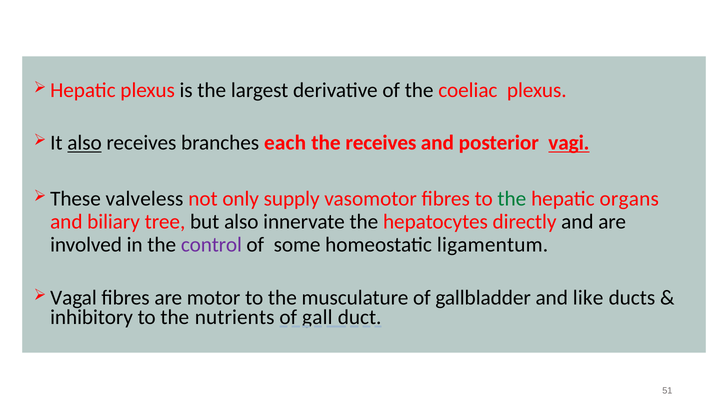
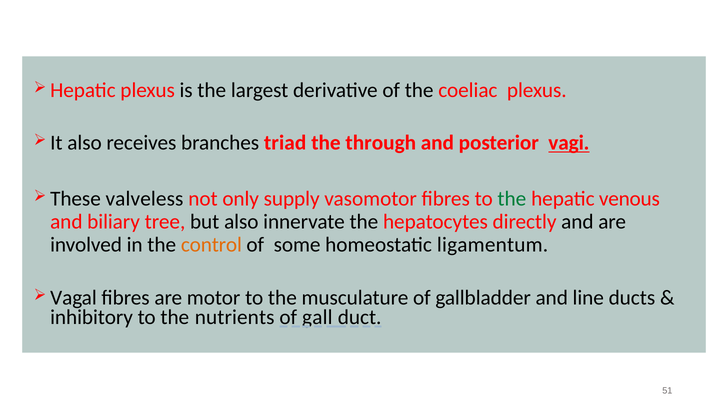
also at (85, 143) underline: present -> none
each: each -> triad
the receives: receives -> through
organs: organs -> venous
control colour: purple -> orange
like: like -> line
